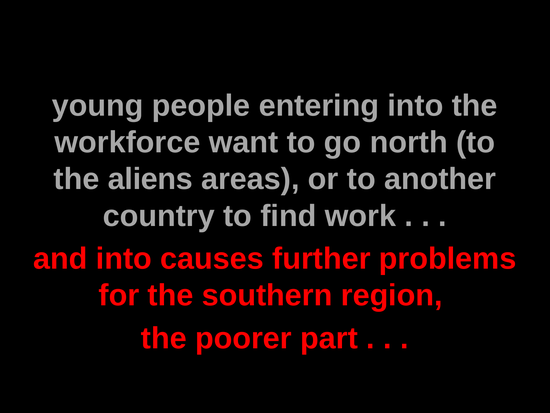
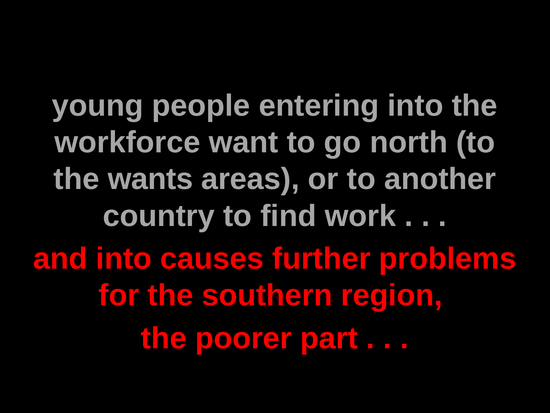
aliens: aliens -> wants
